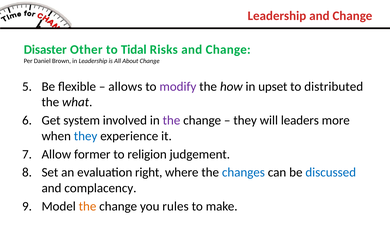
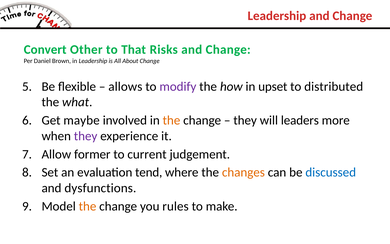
Disaster: Disaster -> Convert
Tidal: Tidal -> That
system: system -> maybe
the at (171, 120) colour: purple -> orange
they at (86, 136) colour: blue -> purple
religion: religion -> current
right: right -> tend
changes colour: blue -> orange
complacency: complacency -> dysfunctions
